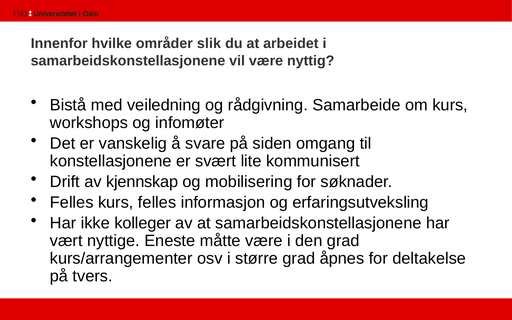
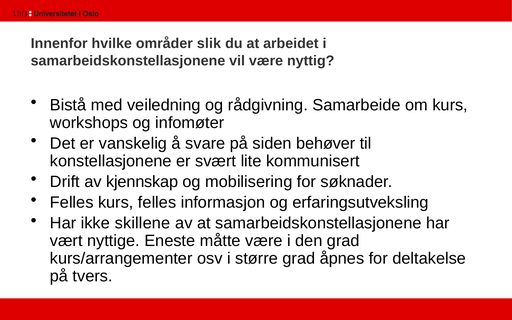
omgang: omgang -> behøver
kolleger: kolleger -> skillene
